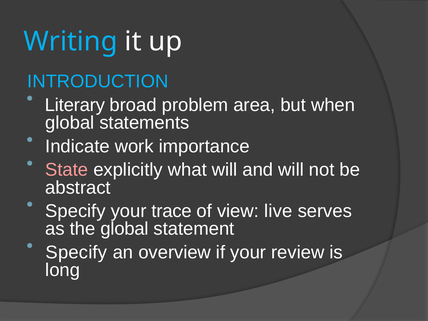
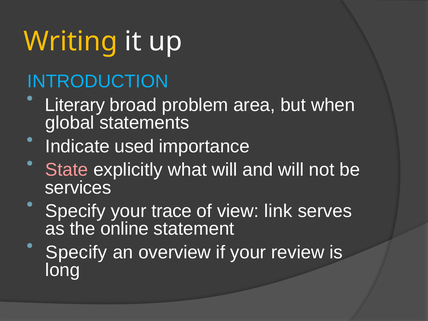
Writing colour: light blue -> yellow
work: work -> used
abstract: abstract -> services
live: live -> link
the global: global -> online
